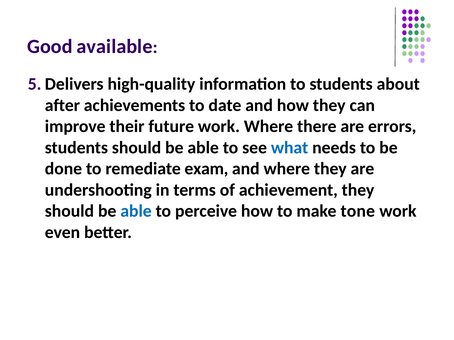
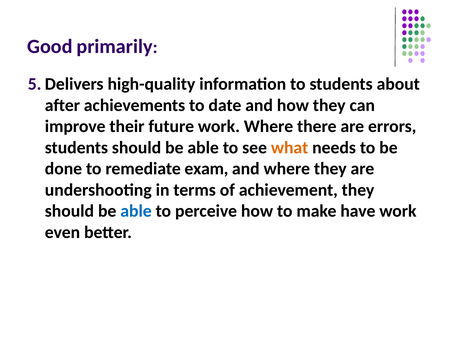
available: available -> primarily
what colour: blue -> orange
tone: tone -> have
